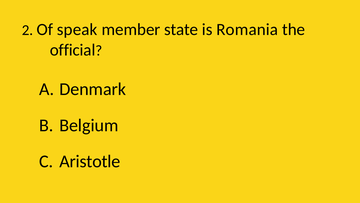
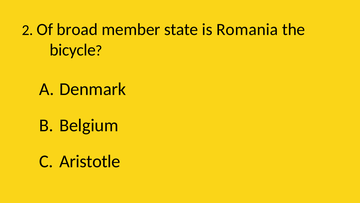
speak: speak -> broad
official: official -> bicycle
